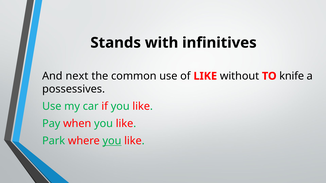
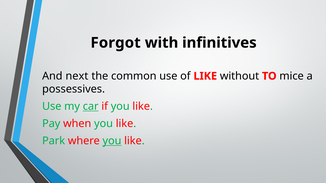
Stands: Stands -> Forgot
knife: knife -> mice
car underline: none -> present
